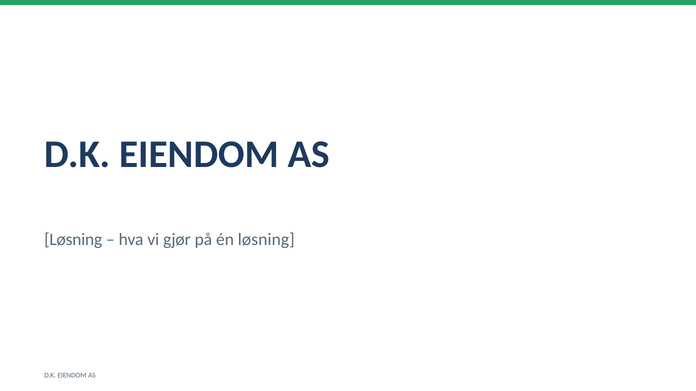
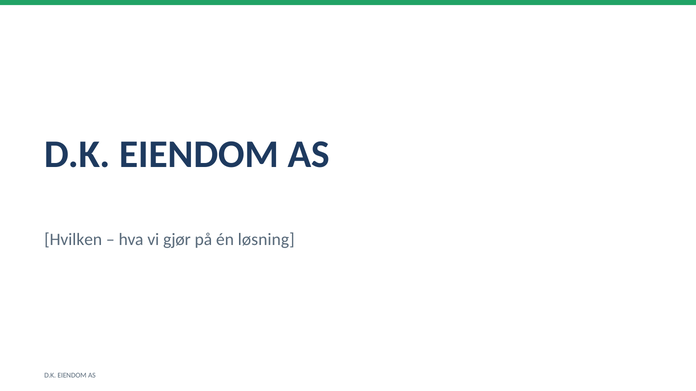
Løsning at (73, 240): Løsning -> Hvilken
